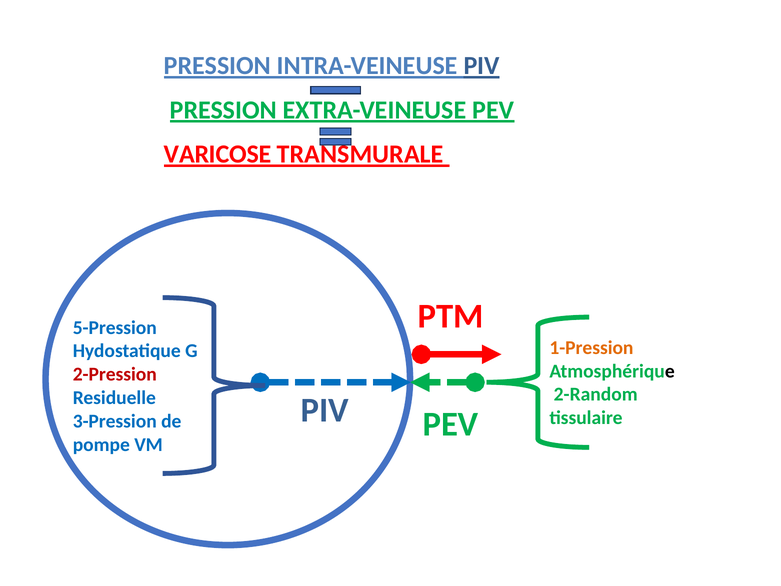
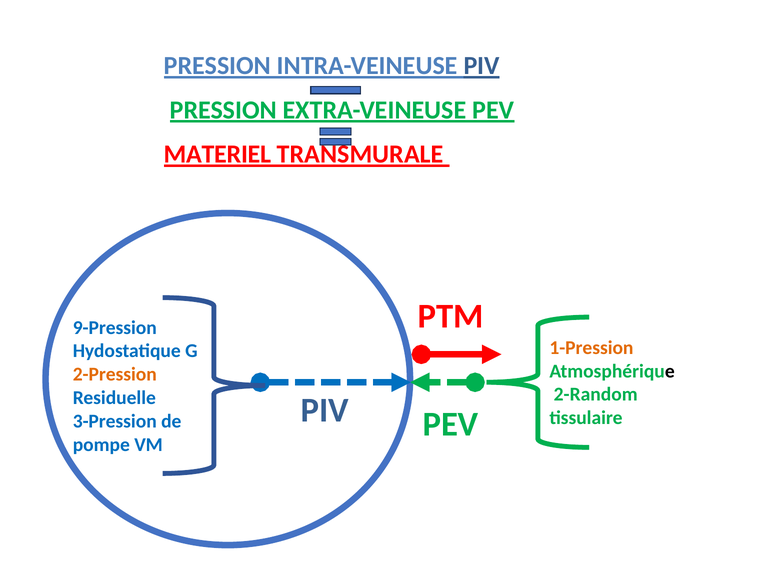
VARICOSE: VARICOSE -> MATERIEL
5-Pression: 5-Pression -> 9-Pression
2-Pression colour: red -> orange
